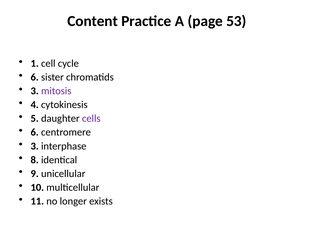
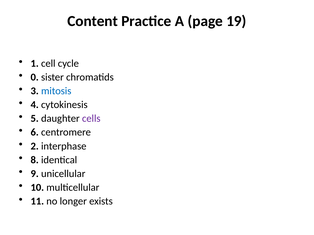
53: 53 -> 19
6 at (35, 77): 6 -> 0
mitosis colour: purple -> blue
3 at (35, 146): 3 -> 2
